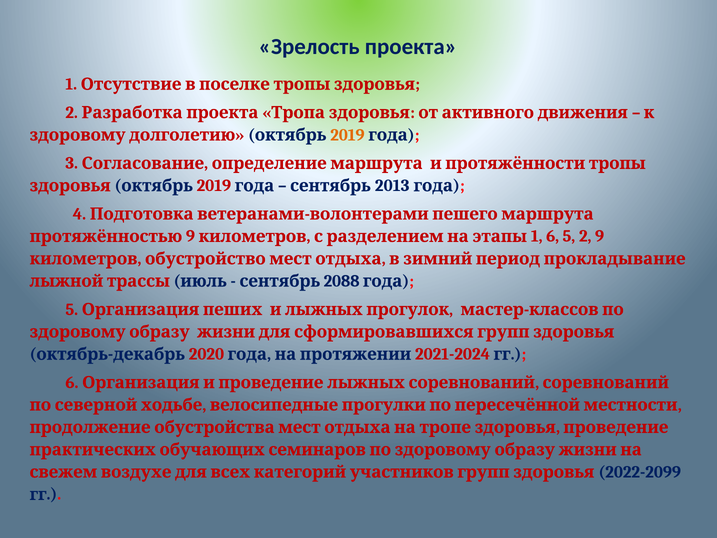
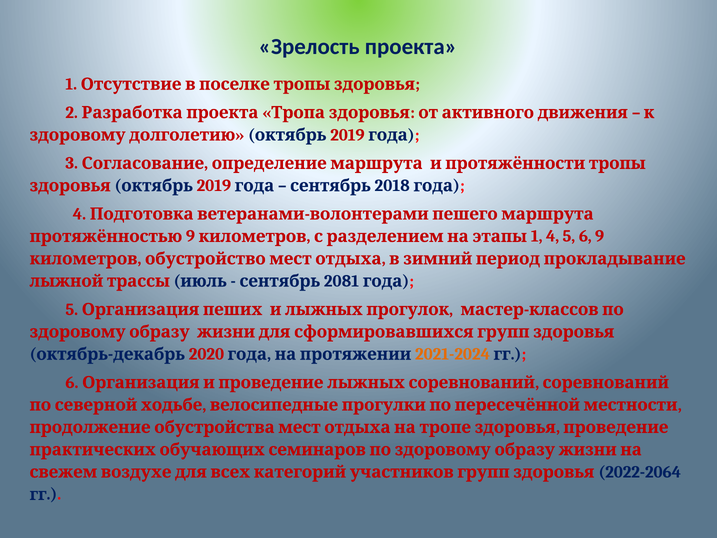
2019 at (347, 135) colour: orange -> red
2013: 2013 -> 2018
1 6: 6 -> 4
5 2: 2 -> 6
2088: 2088 -> 2081
2021-2024 colour: red -> orange
2022-2099: 2022-2099 -> 2022-2064
